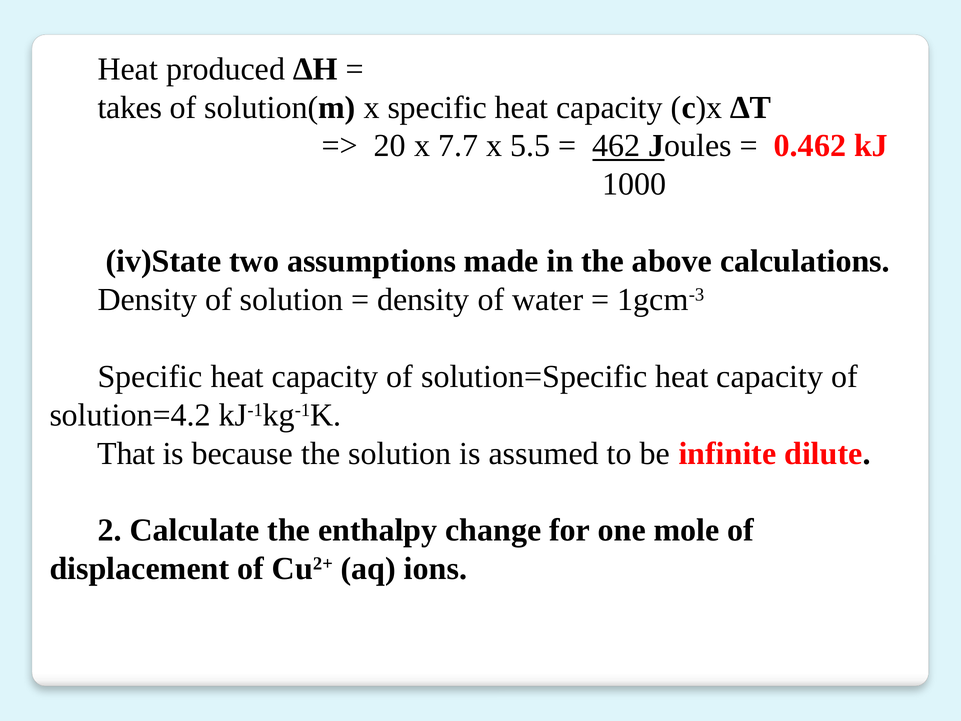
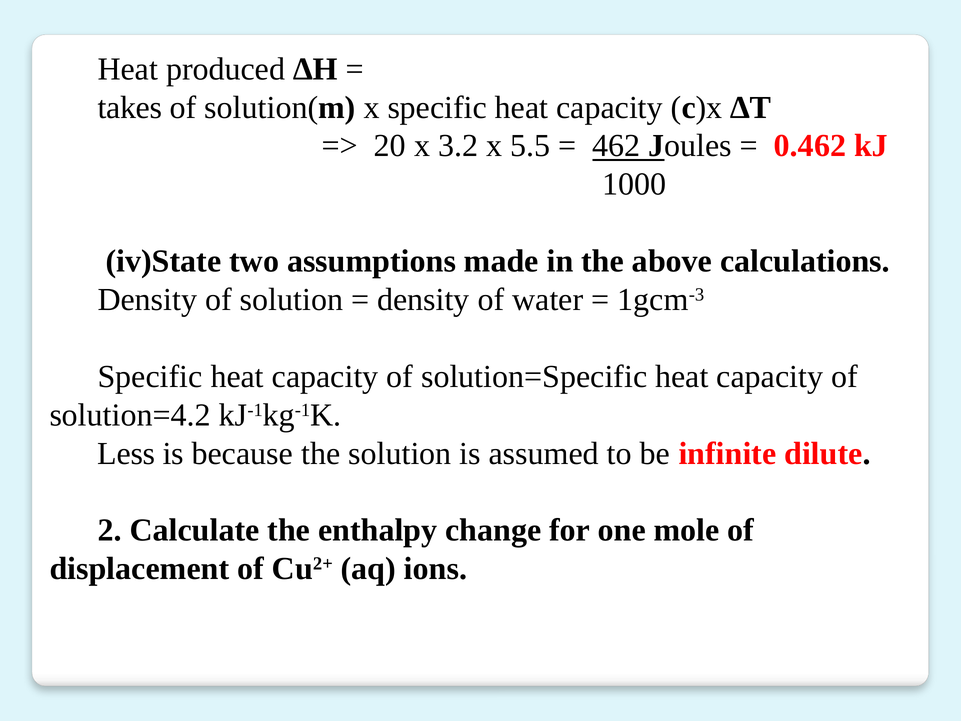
7.7: 7.7 -> 3.2
That: That -> Less
